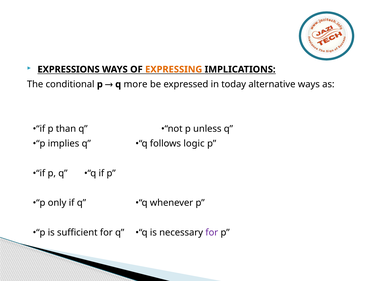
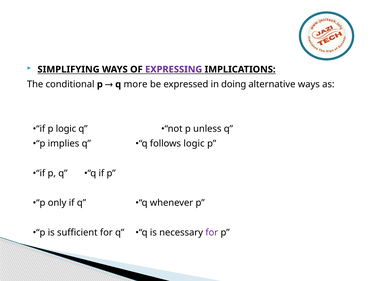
EXPRESSIONS: EXPRESSIONS -> SIMPLIFYING
EXPRESSING colour: orange -> purple
today: today -> doing
p than: than -> logic
